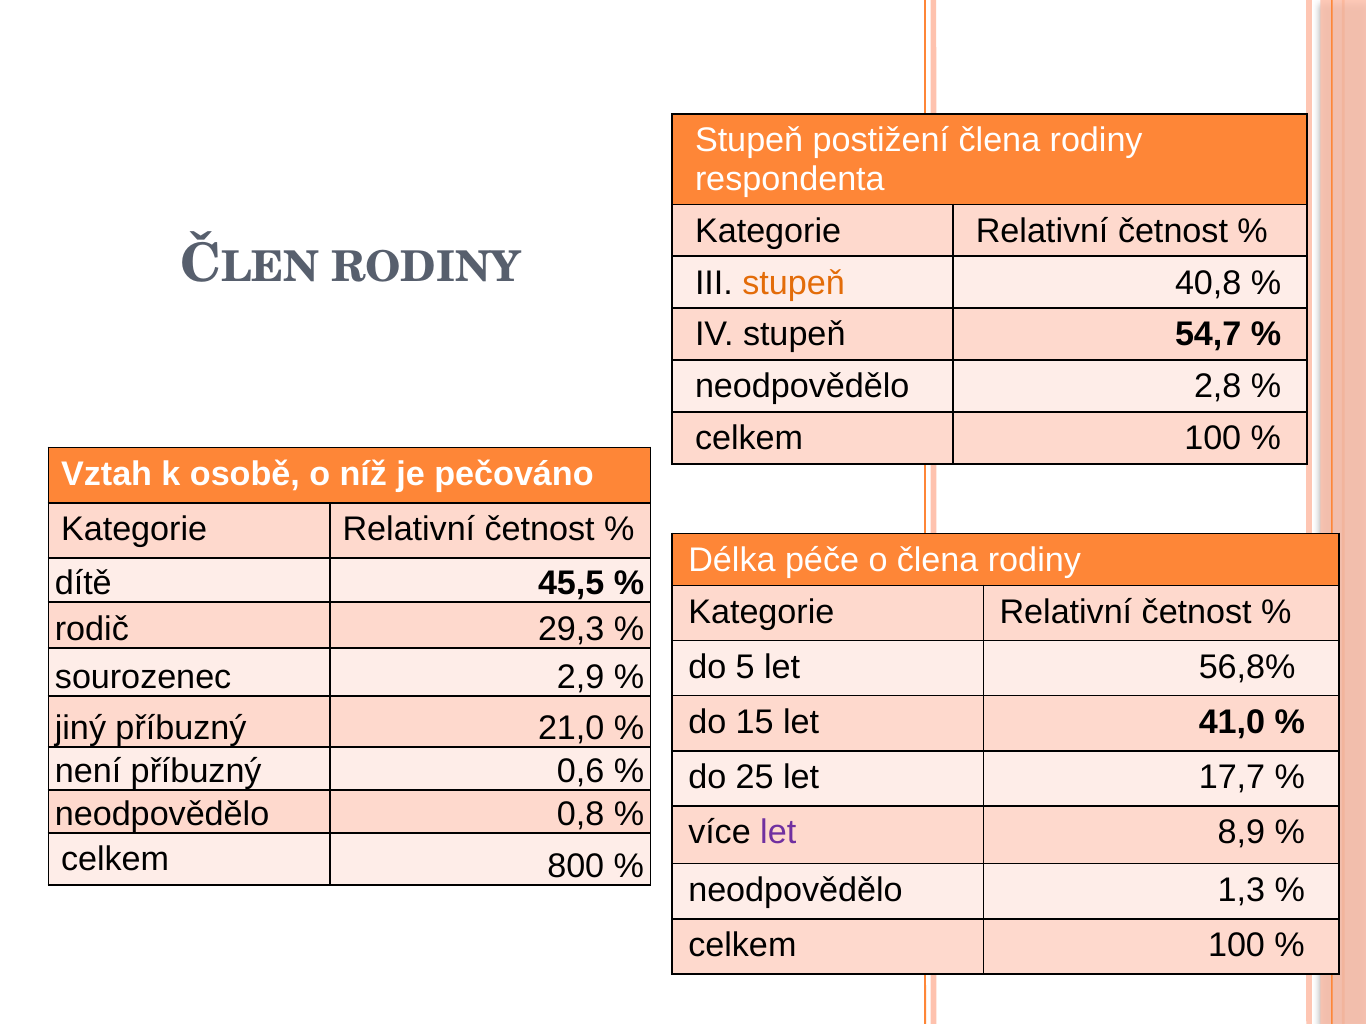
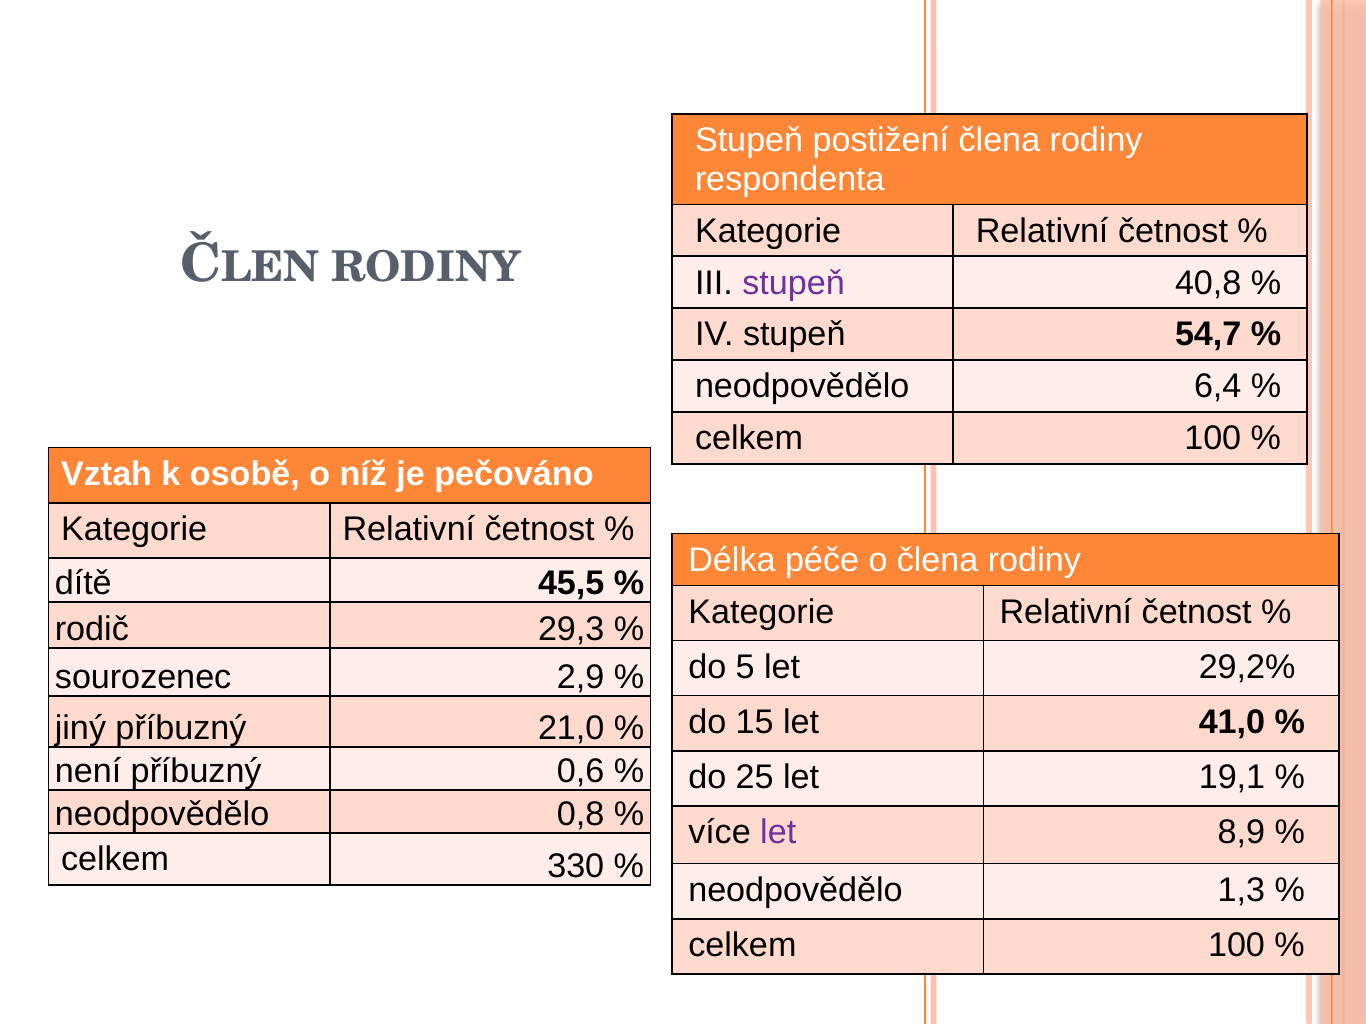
stupeň at (794, 283) colour: orange -> purple
2,8: 2,8 -> 6,4
56,8%: 56,8% -> 29,2%
17,7: 17,7 -> 19,1
800: 800 -> 330
